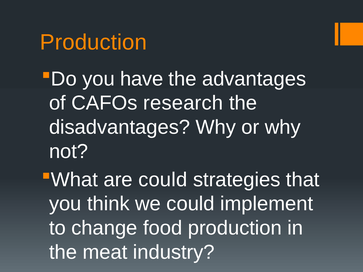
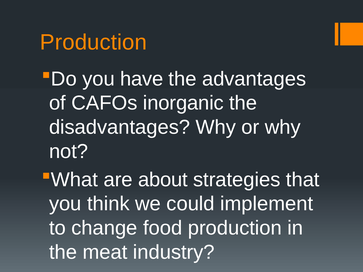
research: research -> inorganic
are could: could -> about
